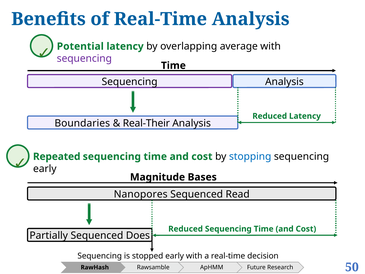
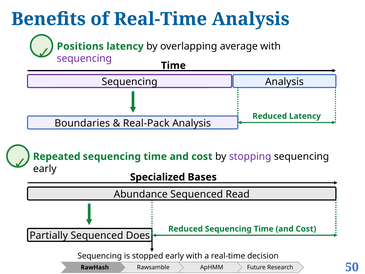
Potential: Potential -> Positions
Real-Their: Real-Their -> Real-Pack
stopping colour: blue -> purple
Magnitude: Magnitude -> Specialized
Nanopores: Nanopores -> Abundance
